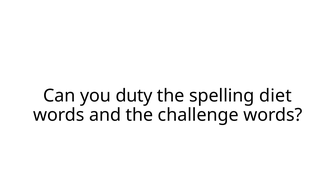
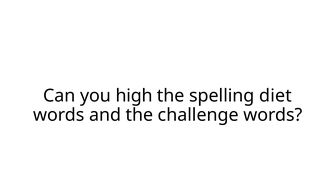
duty: duty -> high
